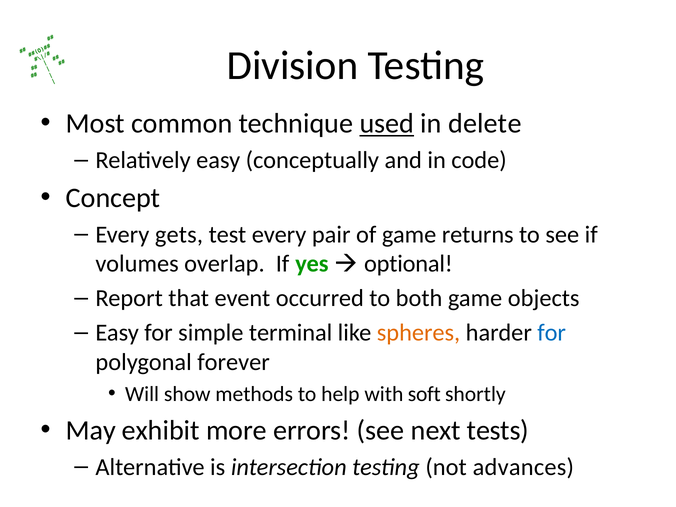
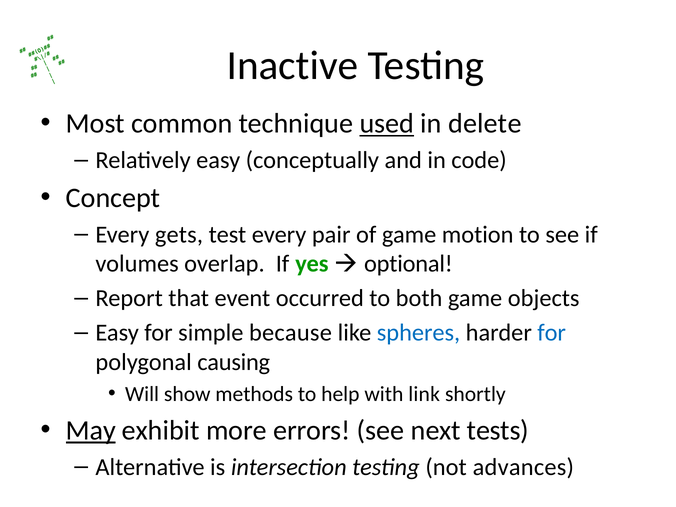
Division: Division -> Inactive
returns: returns -> motion
terminal: terminal -> because
spheres colour: orange -> blue
forever: forever -> causing
soft: soft -> link
May underline: none -> present
